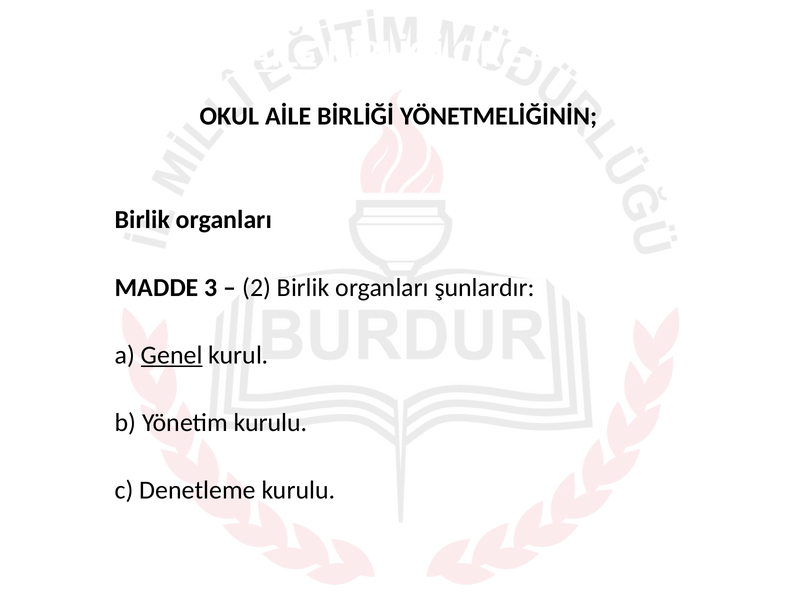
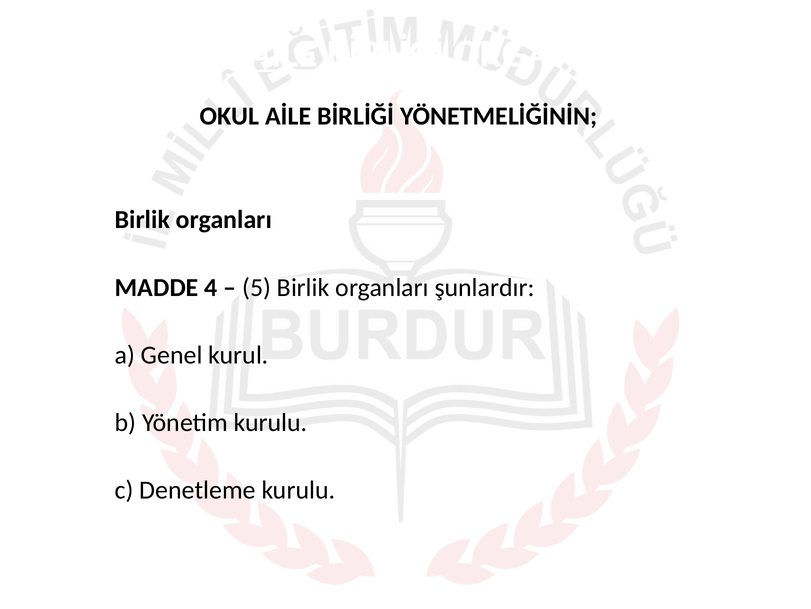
3: 3 -> 4
2: 2 -> 5
Genel underline: present -> none
